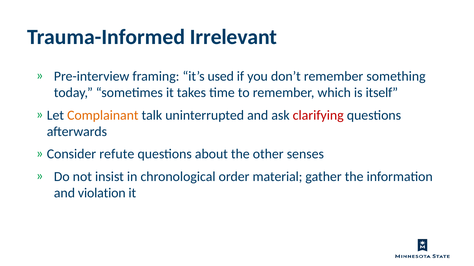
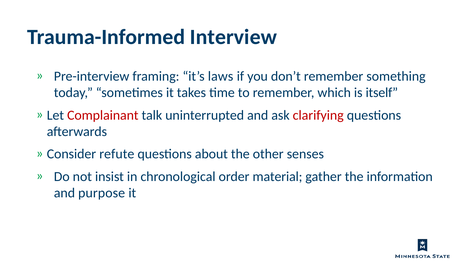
Irrelevant: Irrelevant -> Interview
used: used -> laws
Complainant colour: orange -> red
violation: violation -> purpose
